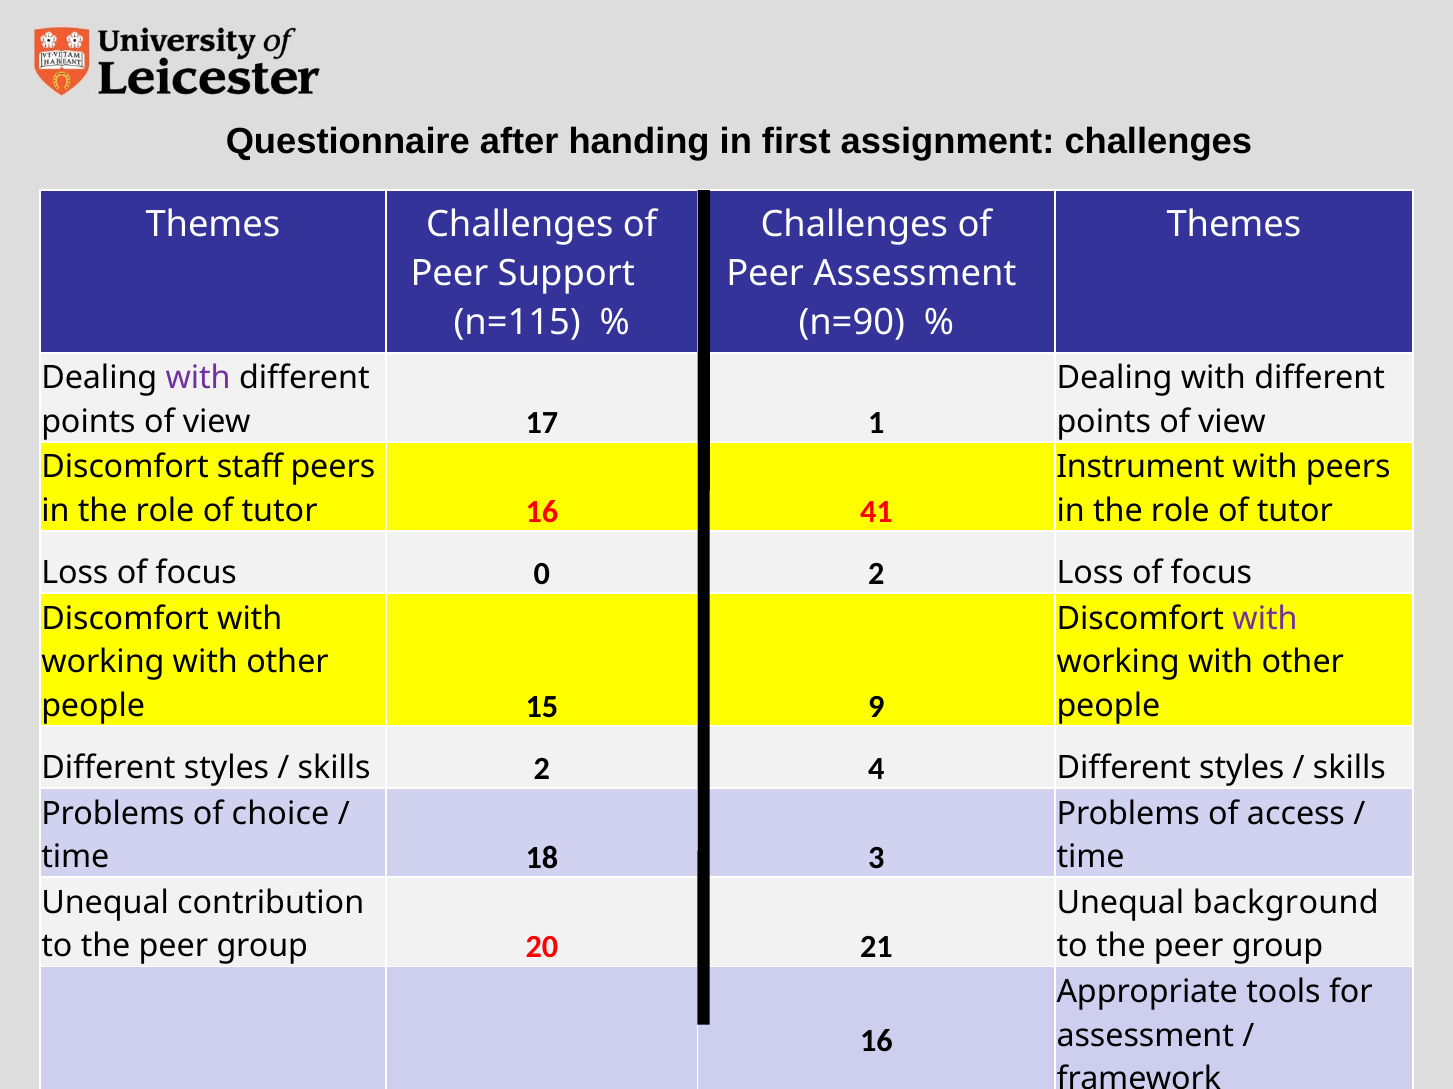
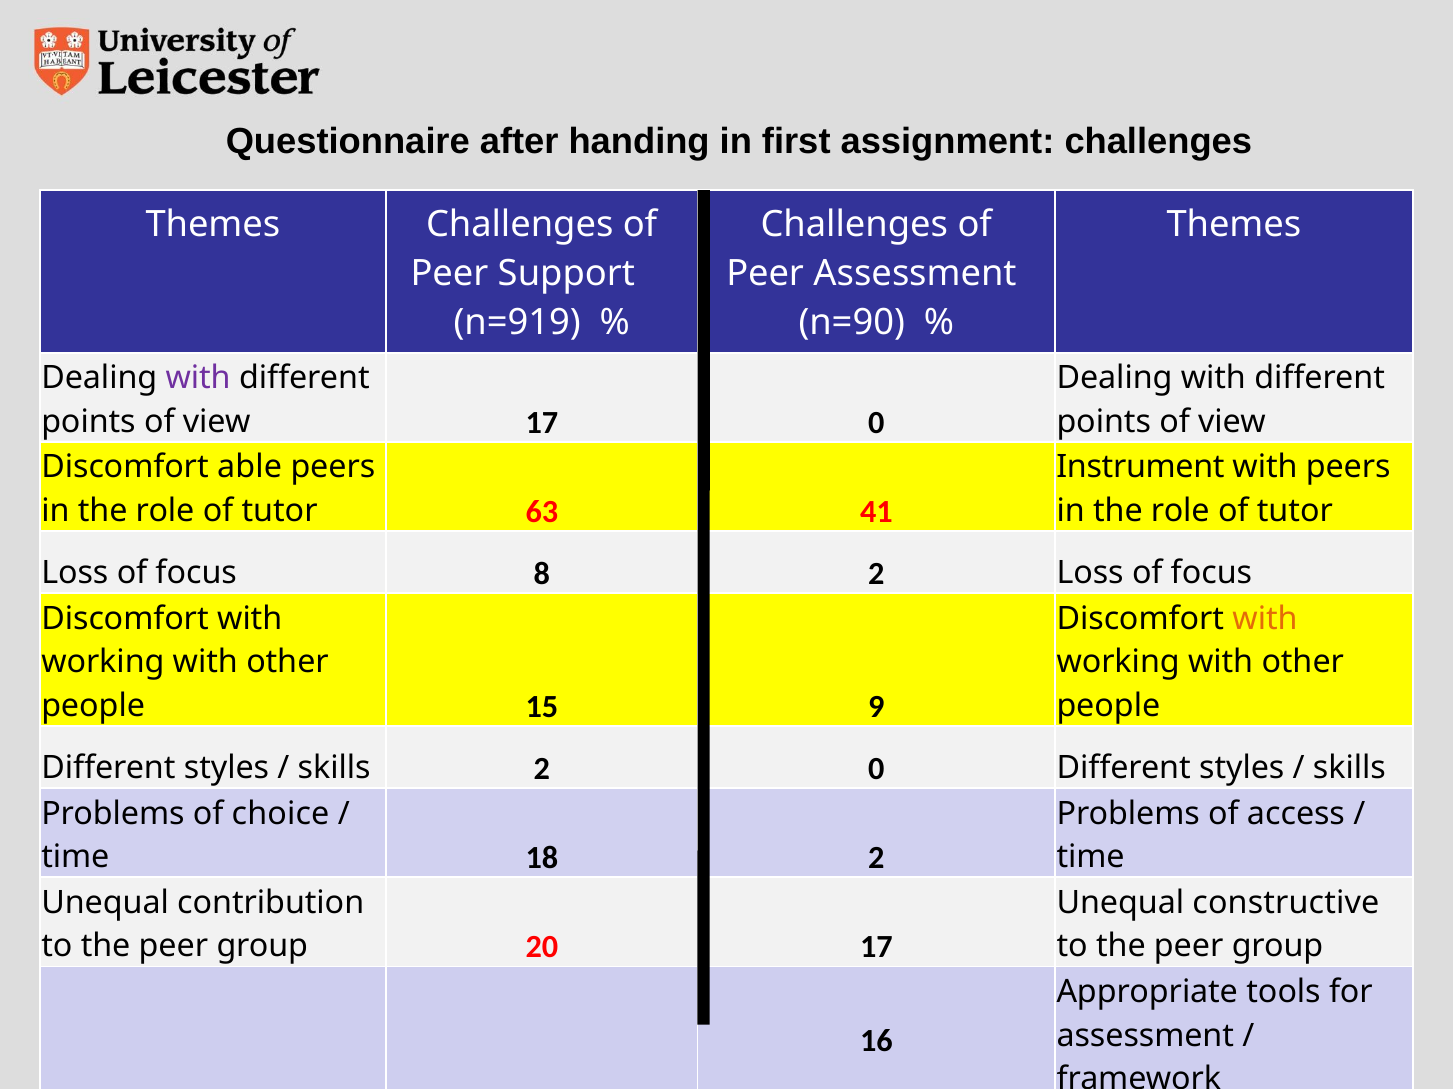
n=115: n=115 -> n=919
17 1: 1 -> 0
staff: staff -> able
16 at (542, 512): 16 -> 63
0: 0 -> 8
with at (1265, 619) colour: purple -> orange
2 4: 4 -> 0
18 3: 3 -> 2
background: background -> constructive
20 21: 21 -> 17
